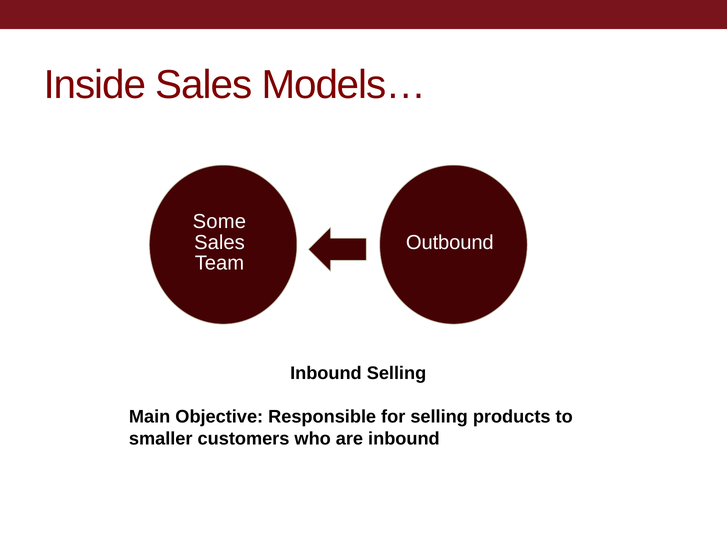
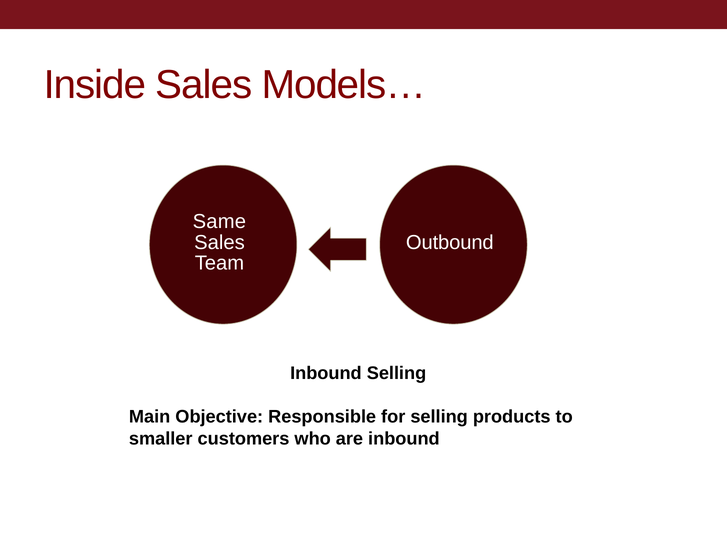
Some: Some -> Same
